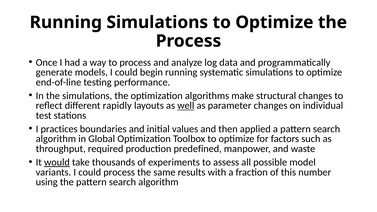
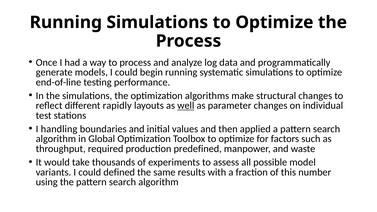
practices: practices -> handling
would underline: present -> none
could process: process -> defined
